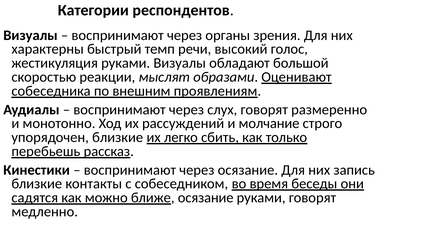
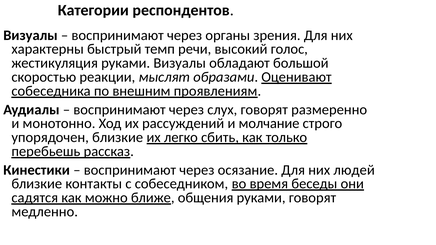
запись: запись -> людей
ближе осязание: осязание -> общения
